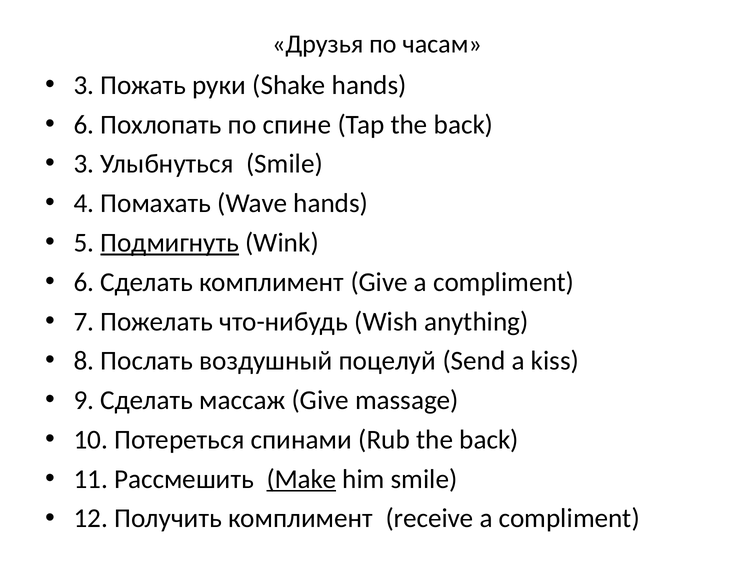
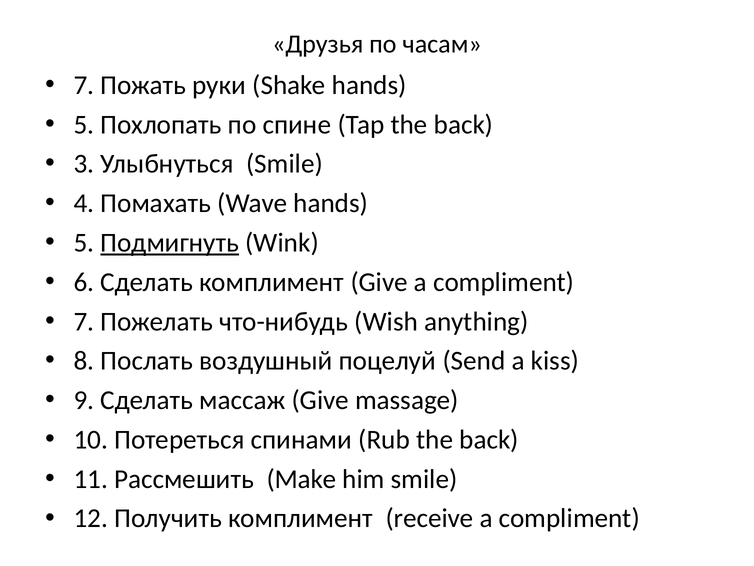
3 at (84, 85): 3 -> 7
6 at (84, 124): 6 -> 5
Make underline: present -> none
